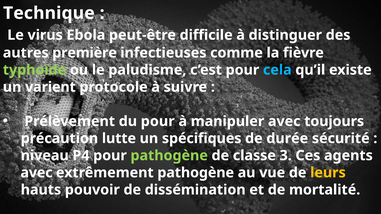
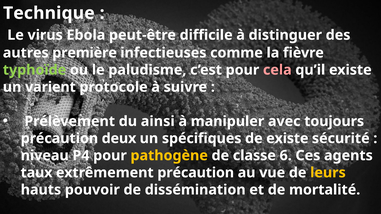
cela colour: light blue -> pink
du pour: pour -> ainsi
lutte: lutte -> deux
de durée: durée -> existe
pathogène at (169, 156) colour: light green -> yellow
3: 3 -> 6
avec at (37, 173): avec -> taux
extrêmement pathogène: pathogène -> précaution
